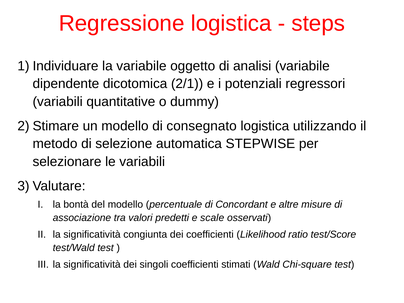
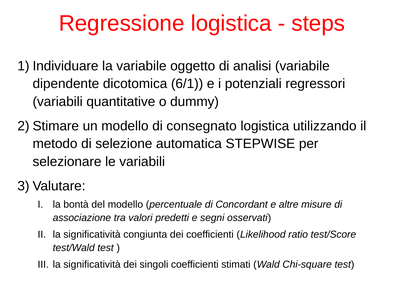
2/1: 2/1 -> 6/1
scale: scale -> segni
